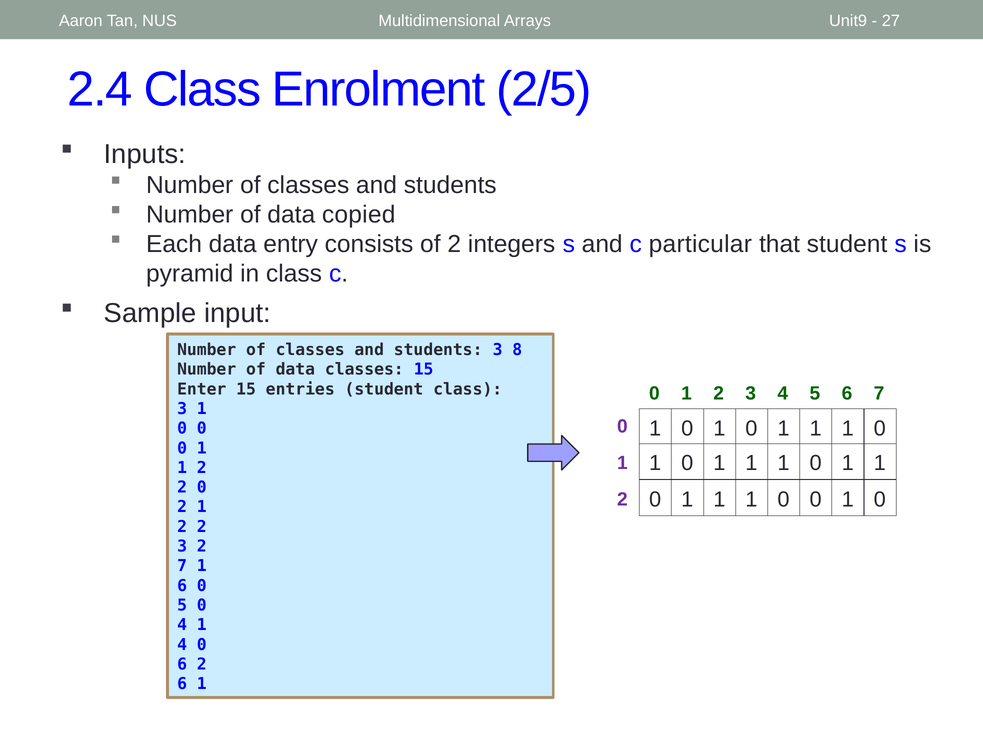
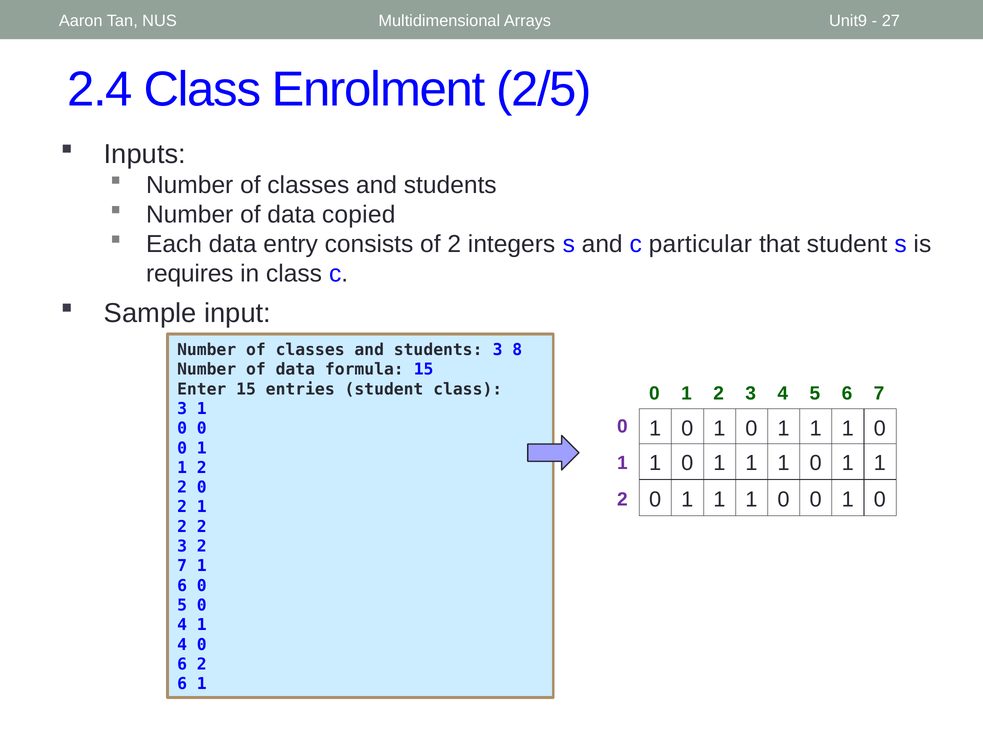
pyramid: pyramid -> requires
data classes: classes -> formula
